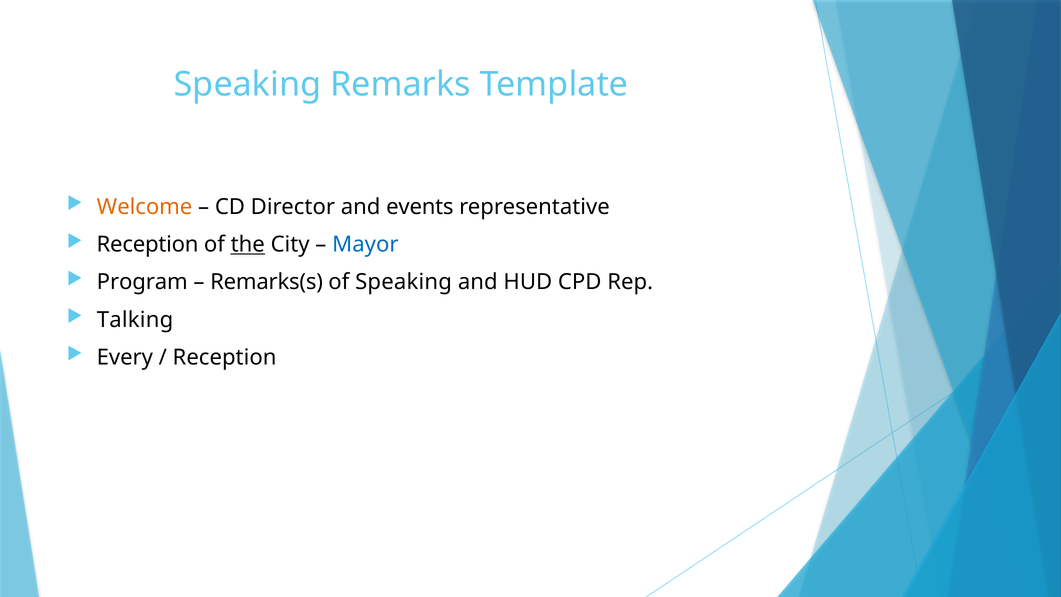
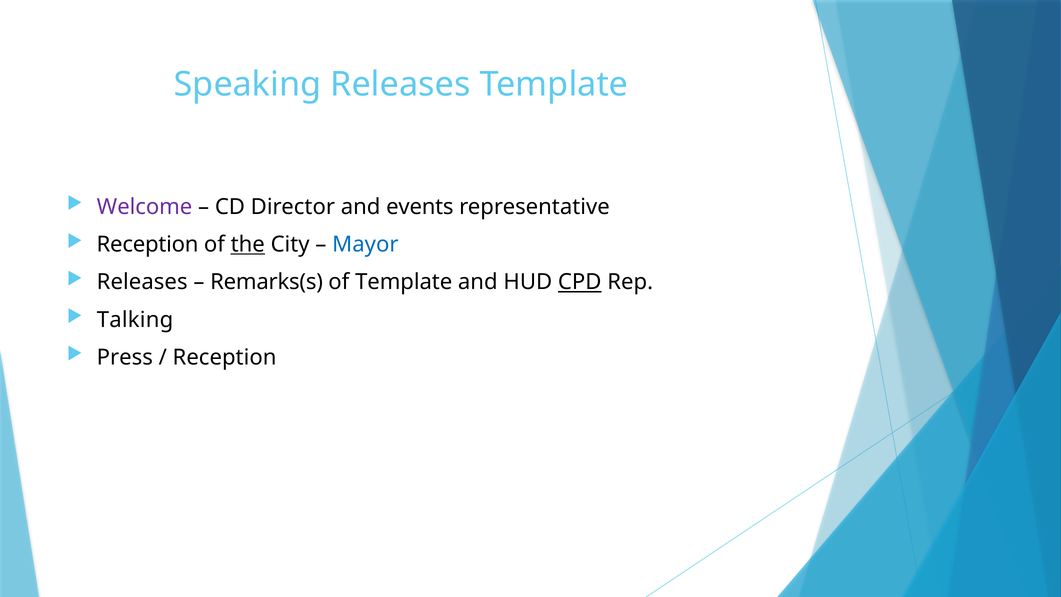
Speaking Remarks: Remarks -> Releases
Welcome colour: orange -> purple
Program at (142, 282): Program -> Releases
of Speaking: Speaking -> Template
CPD underline: none -> present
Every: Every -> Press
